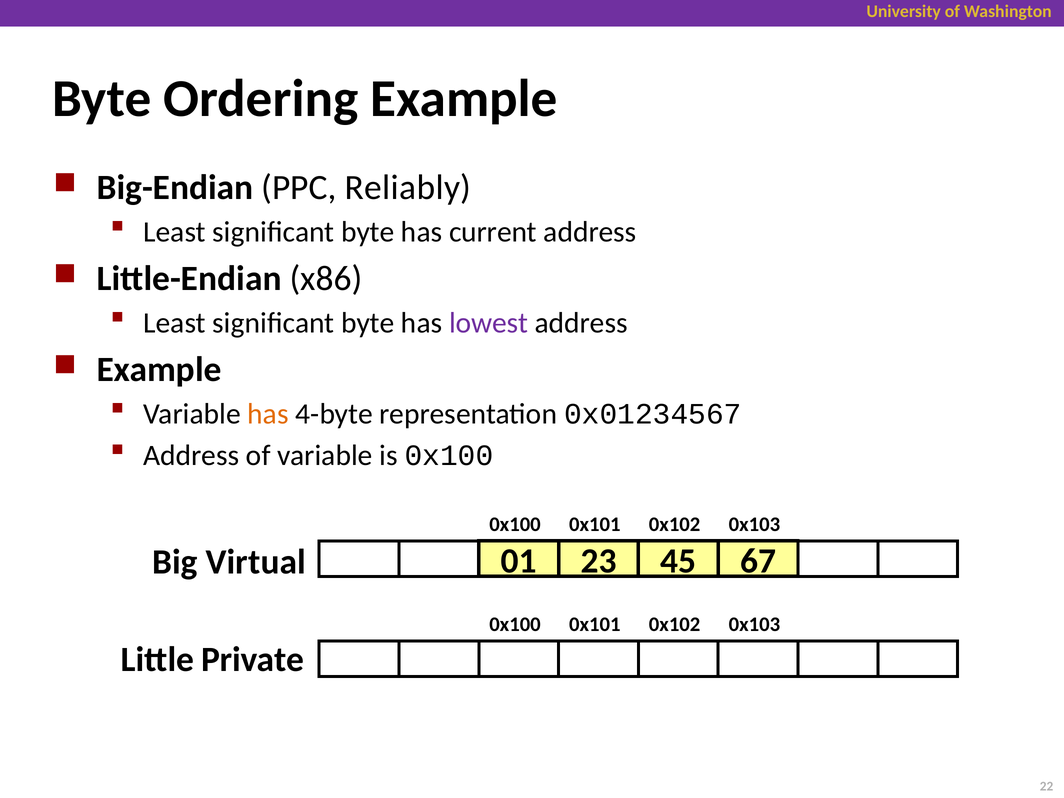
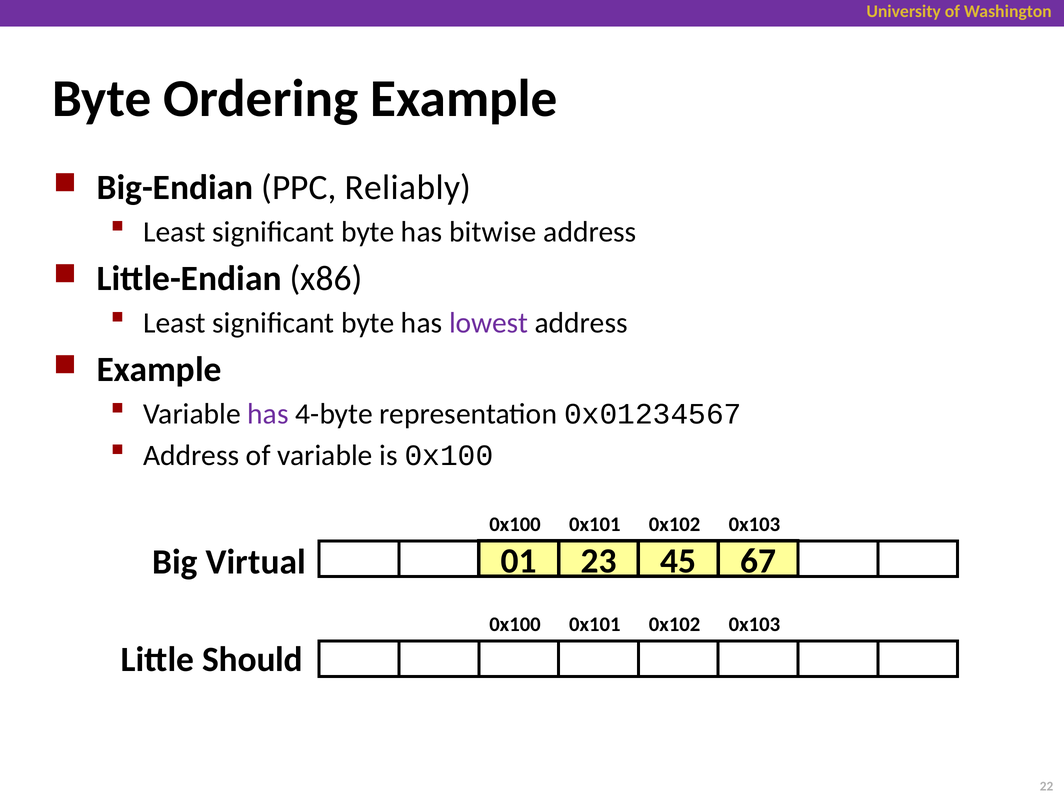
current: current -> bitwise
has at (268, 414) colour: orange -> purple
Private: Private -> Should
